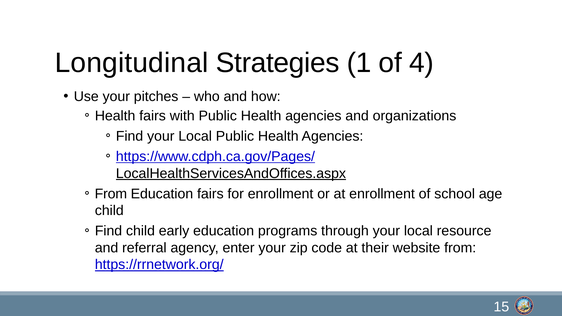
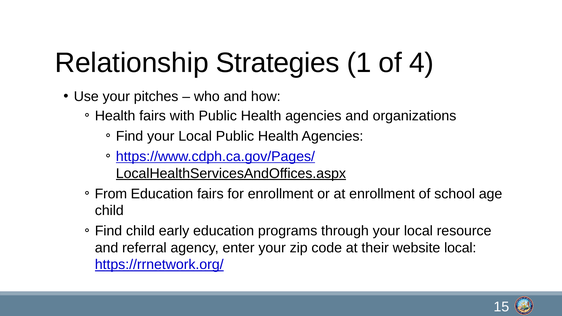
Longitudinal: Longitudinal -> Relationship
website from: from -> local
